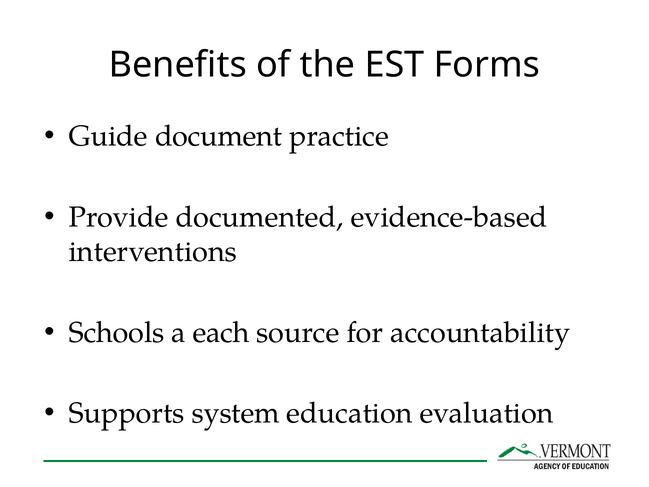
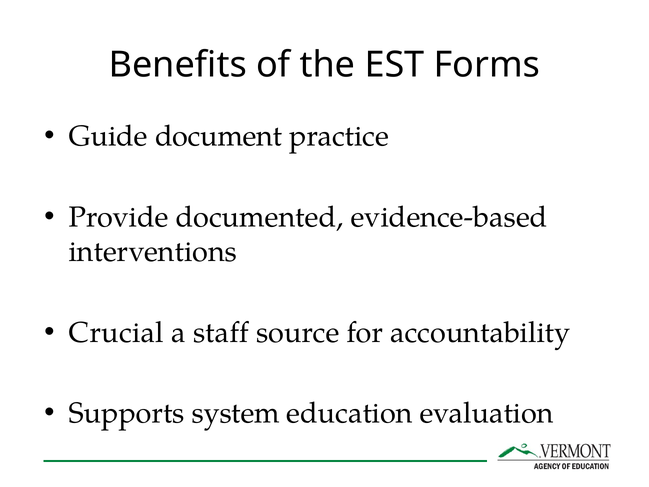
Schools: Schools -> Crucial
each: each -> staff
